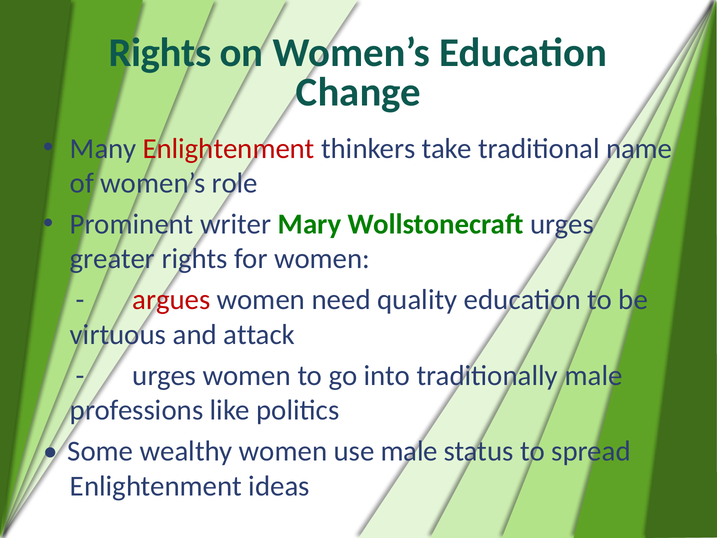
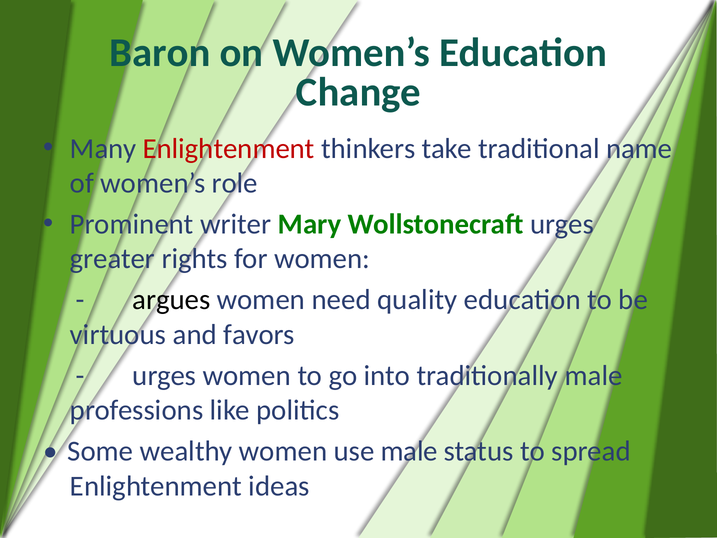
Rights at (160, 53): Rights -> Baron
argues colour: red -> black
attack: attack -> favors
